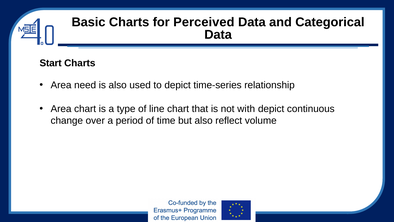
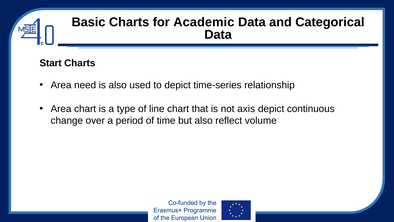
Perceived: Perceived -> Academic
with: with -> axis
